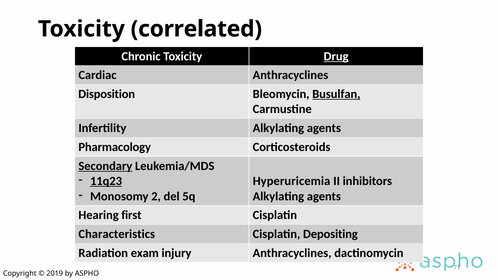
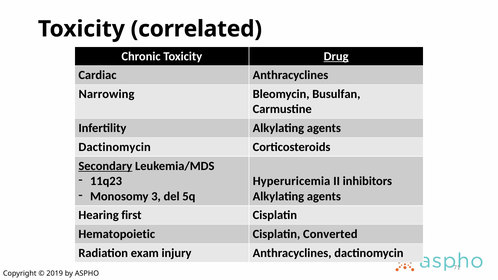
Disposition: Disposition -> Narrowing
Busulfan underline: present -> none
Pharmacology at (115, 147): Pharmacology -> Dactinomycin
11q23 underline: present -> none
2: 2 -> 3
Characteristics: Characteristics -> Hematopoietic
Depositing: Depositing -> Converted
